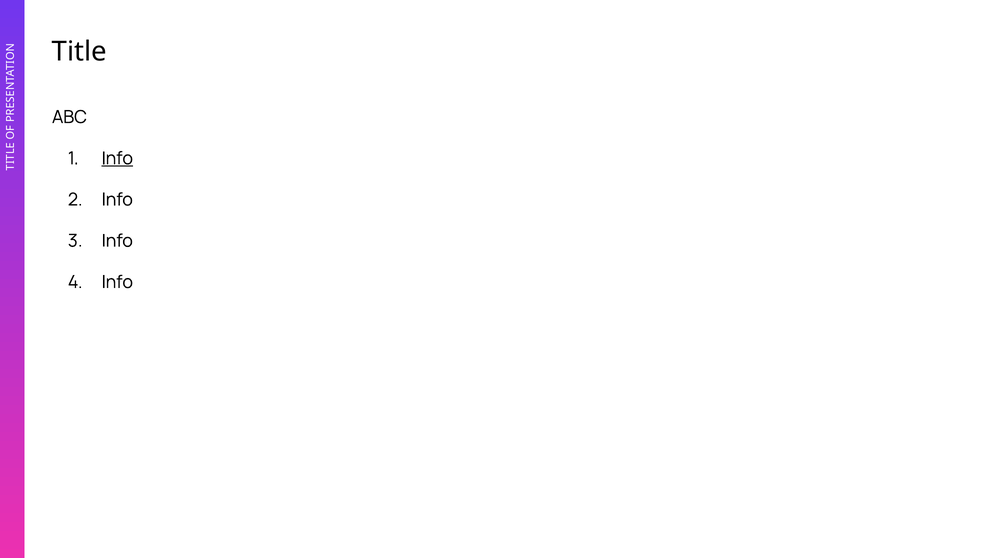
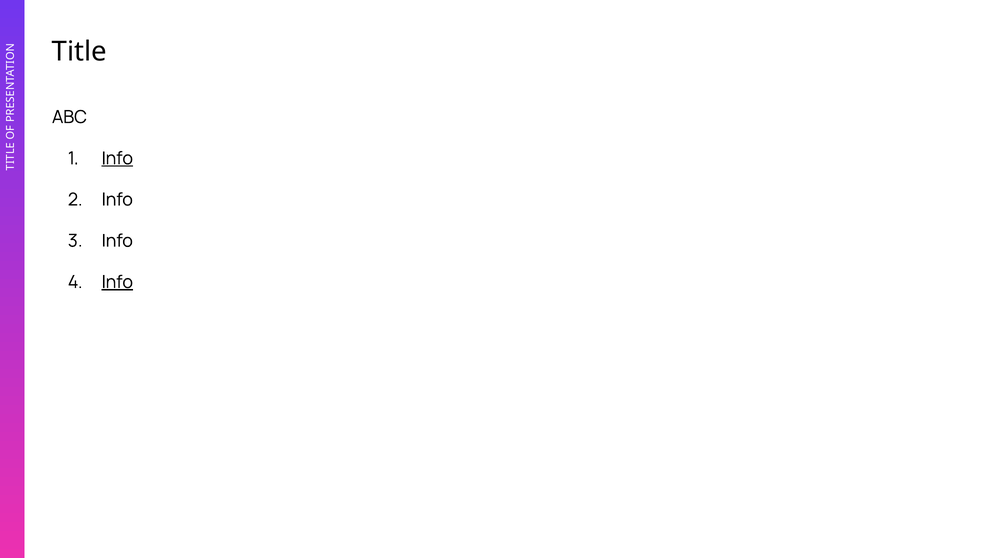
Info at (117, 282) underline: none -> present
